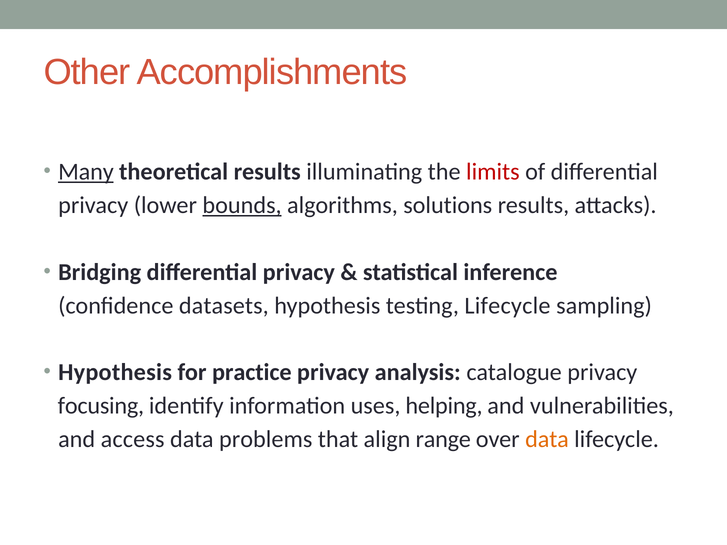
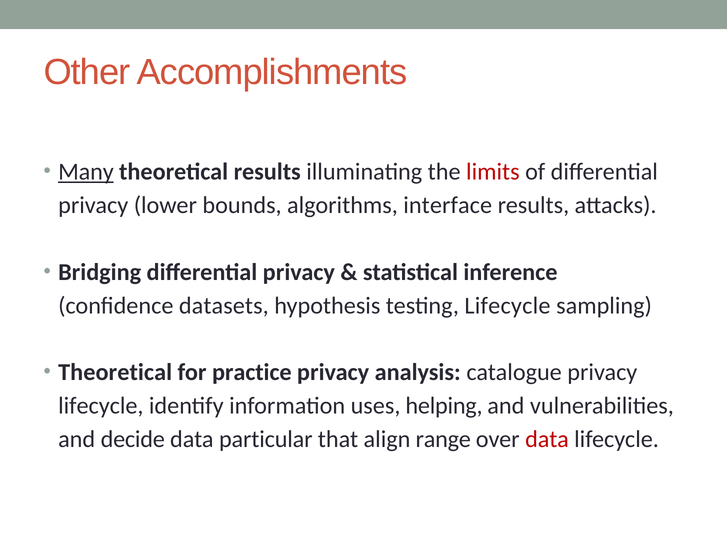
bounds underline: present -> none
solutions: solutions -> interface
Hypothesis at (115, 373): Hypothesis -> Theoretical
focusing at (101, 406): focusing -> lifecycle
access: access -> decide
problems: problems -> particular
data at (547, 440) colour: orange -> red
